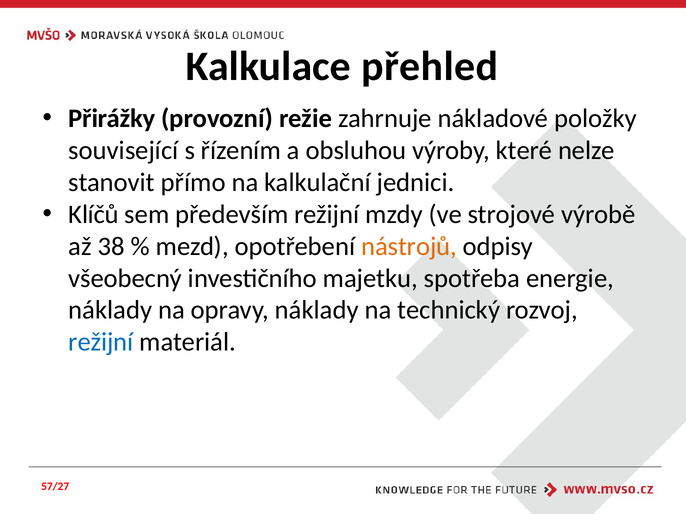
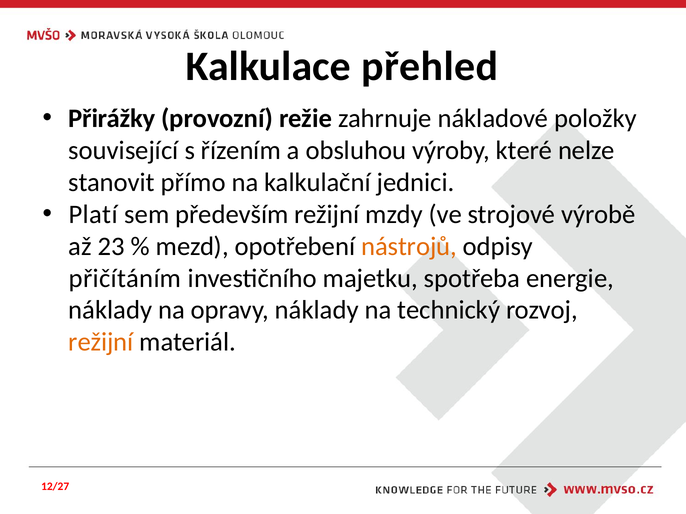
Klíčů: Klíčů -> Platí
38: 38 -> 23
všeobecný: všeobecný -> přičítáním
režijní at (101, 342) colour: blue -> orange
57/27: 57/27 -> 12/27
